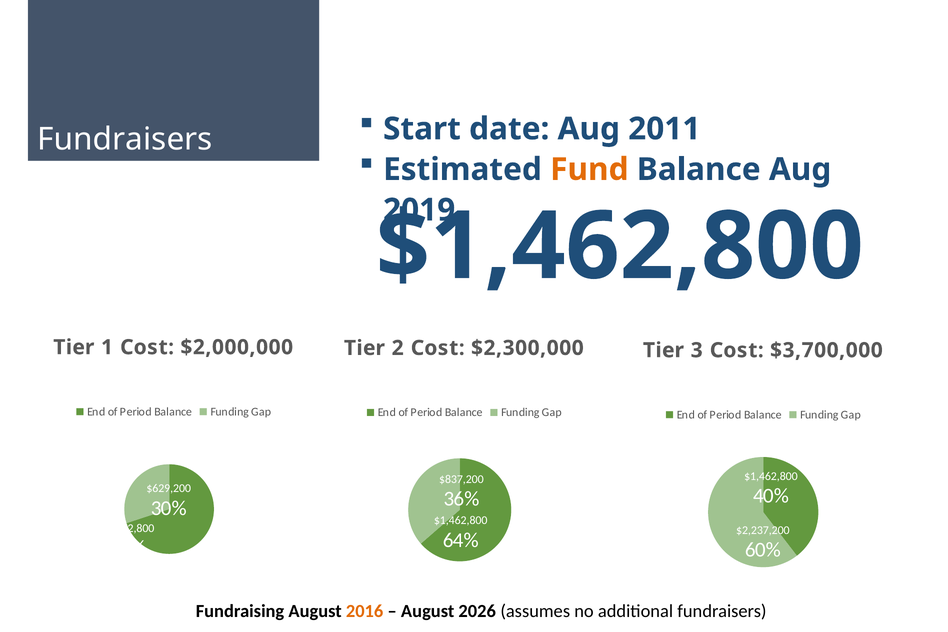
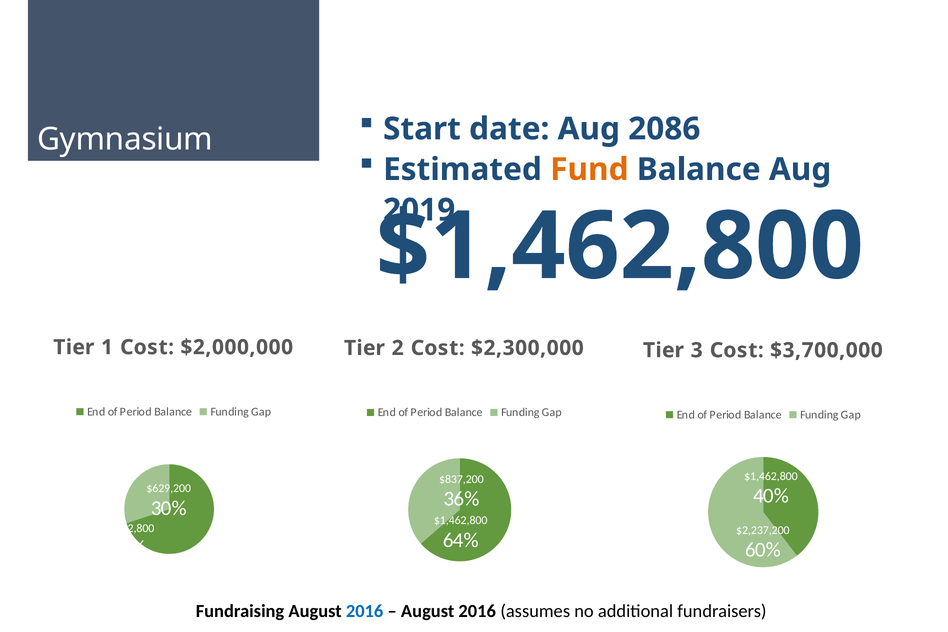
2011: 2011 -> 2086
Fundraisers at (125, 140): Fundraisers -> Gymnasium
2016 at (365, 612) colour: orange -> blue
2026 at (477, 612): 2026 -> 2016
